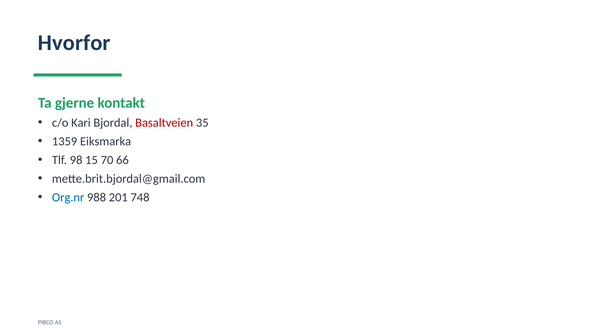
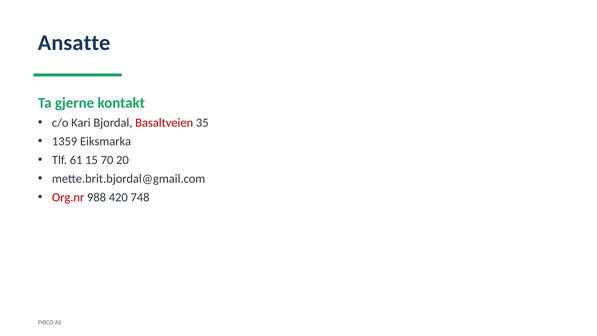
Hvorfor: Hvorfor -> Ansatte
98: 98 -> 61
66: 66 -> 20
Org.nr colour: blue -> red
201: 201 -> 420
